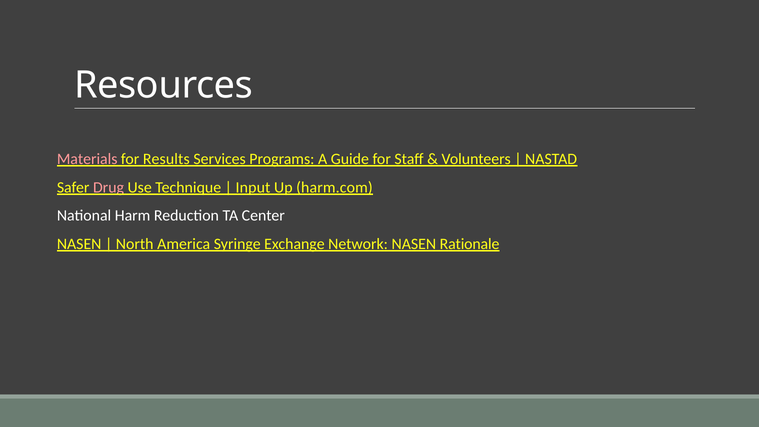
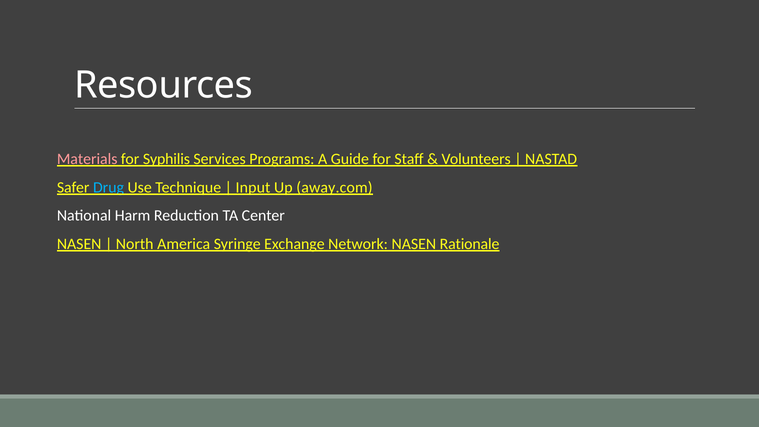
Results: Results -> Syphilis
Drug colour: pink -> light blue
harm.com: harm.com -> away.com
